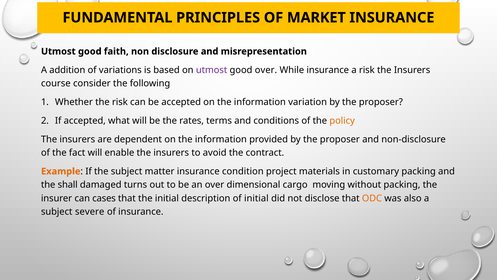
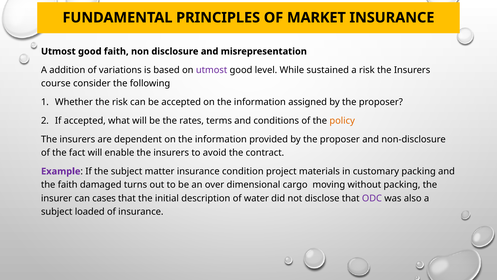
good over: over -> level
While insurance: insurance -> sustained
variation: variation -> assigned
Example colour: orange -> purple
the shall: shall -> faith
of initial: initial -> water
ODC colour: orange -> purple
severe: severe -> loaded
